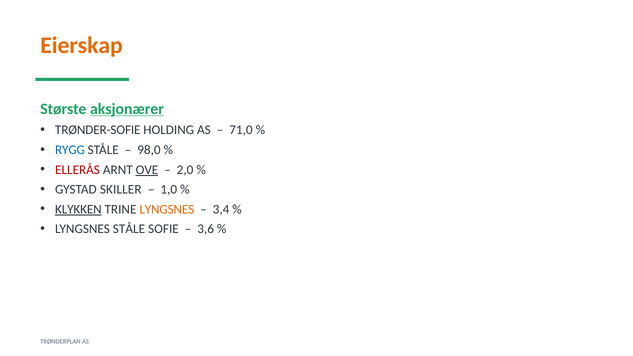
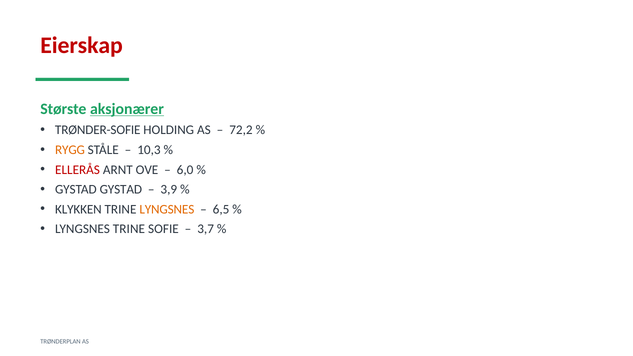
Eierskap colour: orange -> red
71,0: 71,0 -> 72,2
RYGG colour: blue -> orange
98,0: 98,0 -> 10,3
OVE underline: present -> none
2,0: 2,0 -> 6,0
GYSTAD SKILLER: SKILLER -> GYSTAD
1,0: 1,0 -> 3,9
KLYKKEN underline: present -> none
3,4: 3,4 -> 6,5
LYNGSNES STÅLE: STÅLE -> TRINE
3,6: 3,6 -> 3,7
